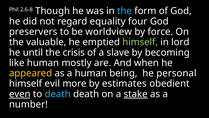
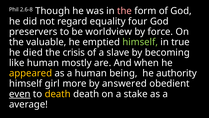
the at (125, 11) colour: light blue -> pink
lord: lord -> true
until: until -> died
personal: personal -> authority
evil: evil -> girl
estimates: estimates -> answered
death at (58, 94) colour: light blue -> yellow
stake underline: present -> none
number: number -> average
